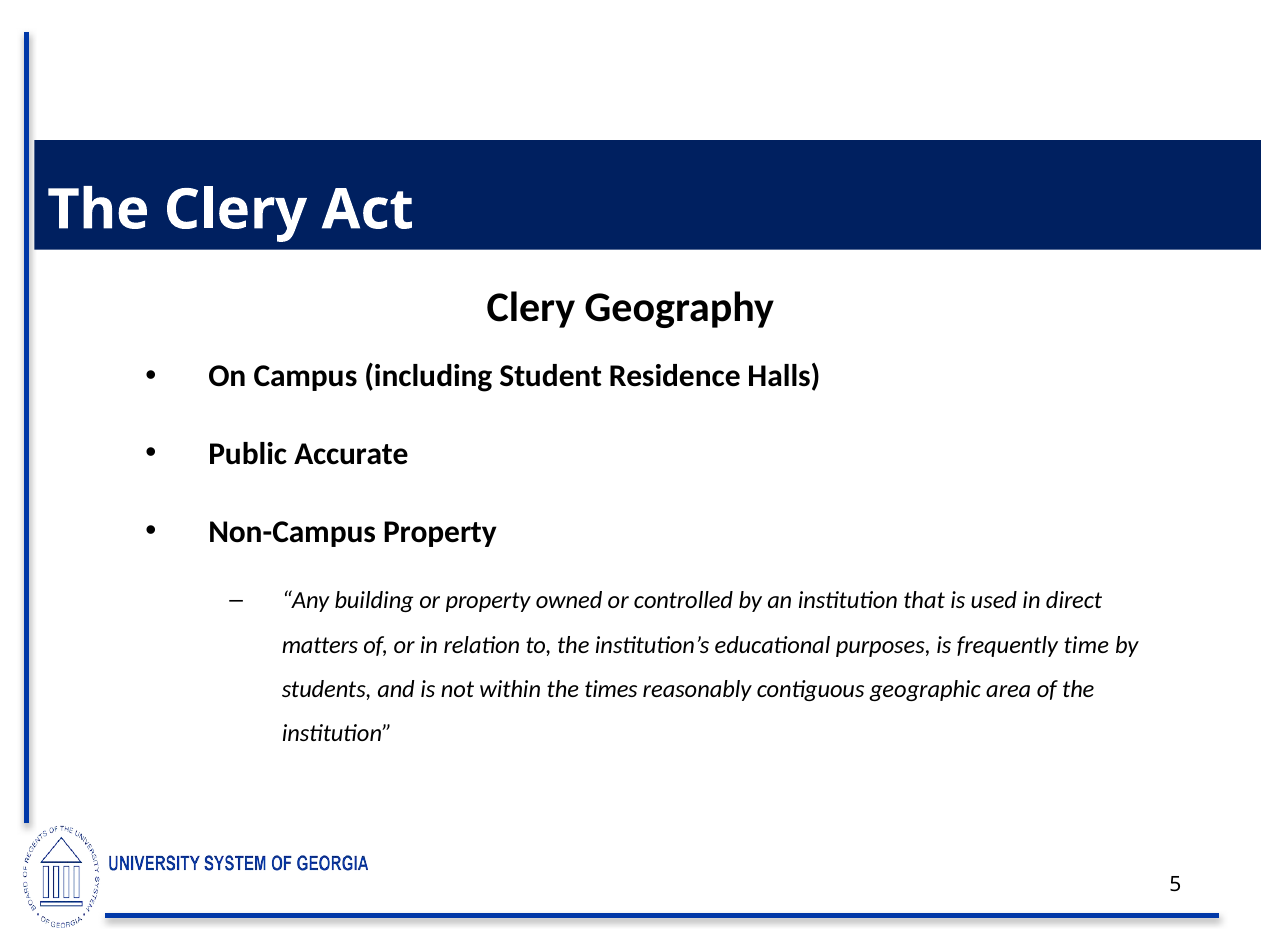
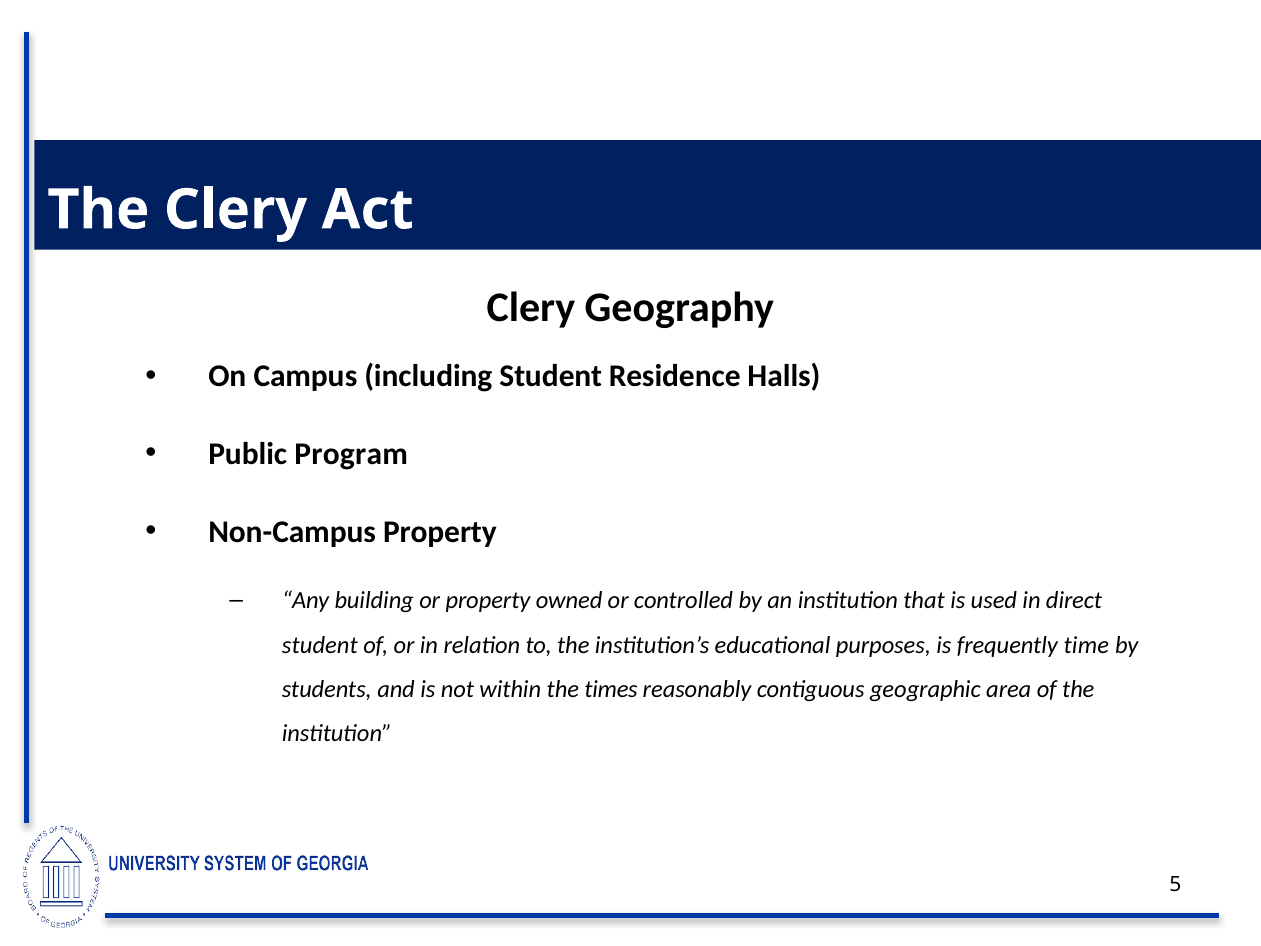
Accurate: Accurate -> Program
matters at (320, 645): matters -> student
